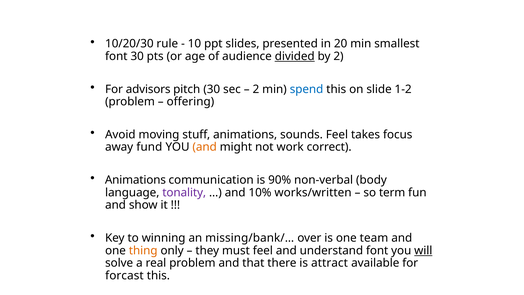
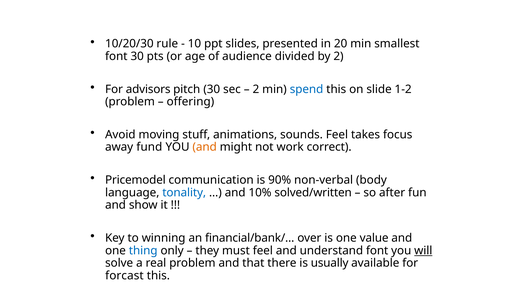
divided underline: present -> none
Animations at (135, 180): Animations -> Pricemodel
tonality colour: purple -> blue
works/written: works/written -> solved/written
term: term -> after
missing/bank/…: missing/bank/… -> financial/bank/…
team: team -> value
thing colour: orange -> blue
attract: attract -> usually
